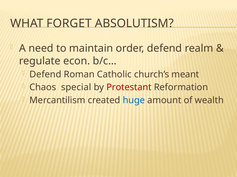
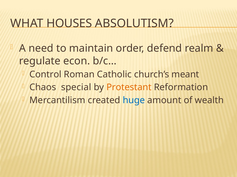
FORGET: FORGET -> HOUSES
Defend at (45, 75): Defend -> Control
Protestant colour: red -> orange
